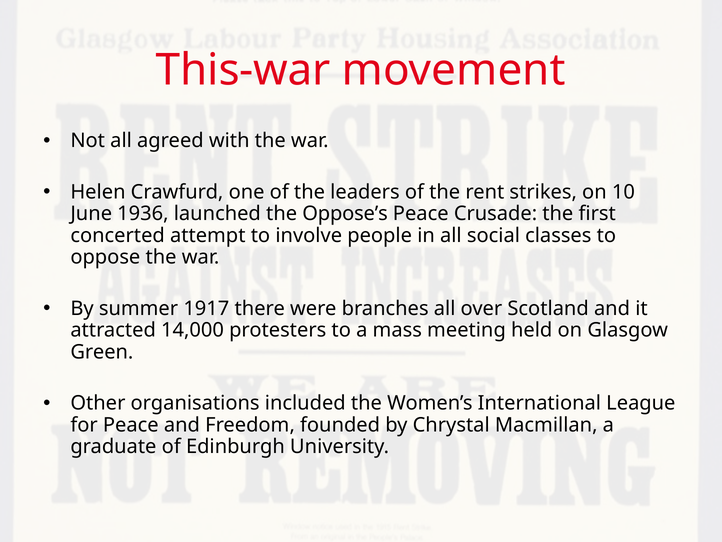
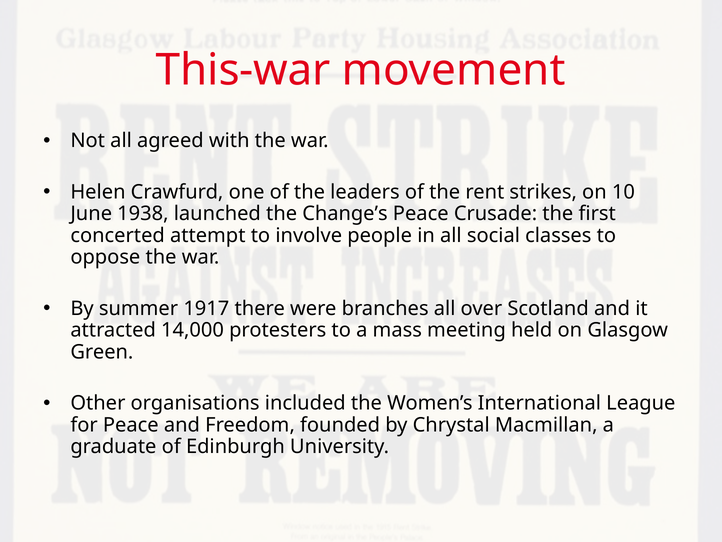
1936: 1936 -> 1938
Oppose’s: Oppose’s -> Change’s
